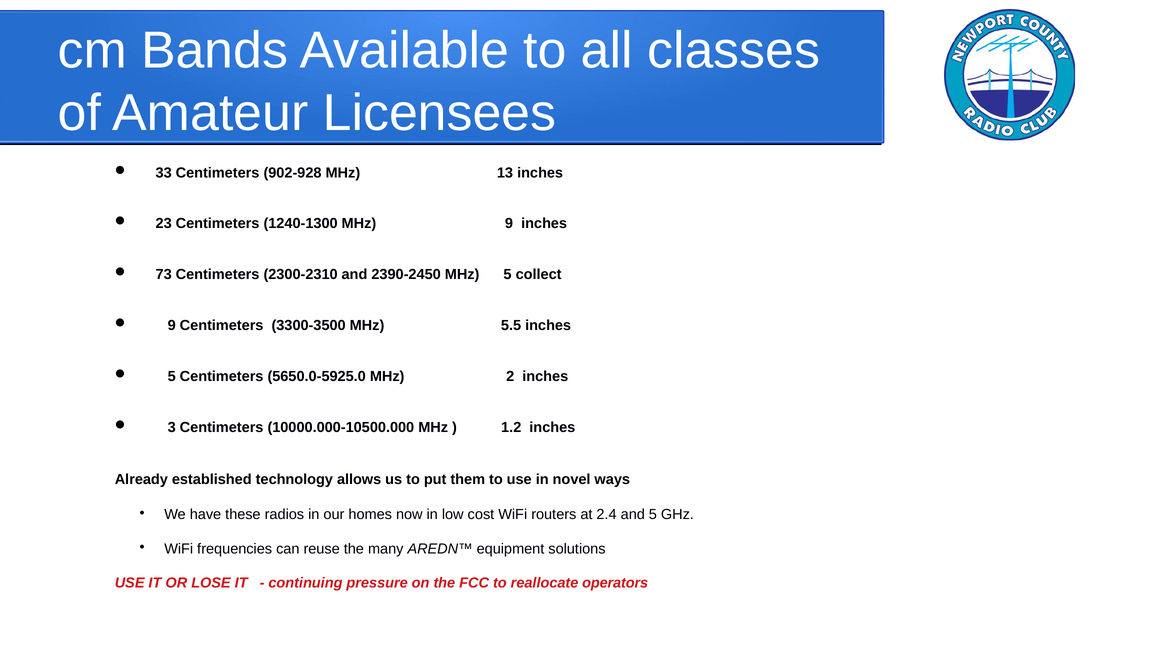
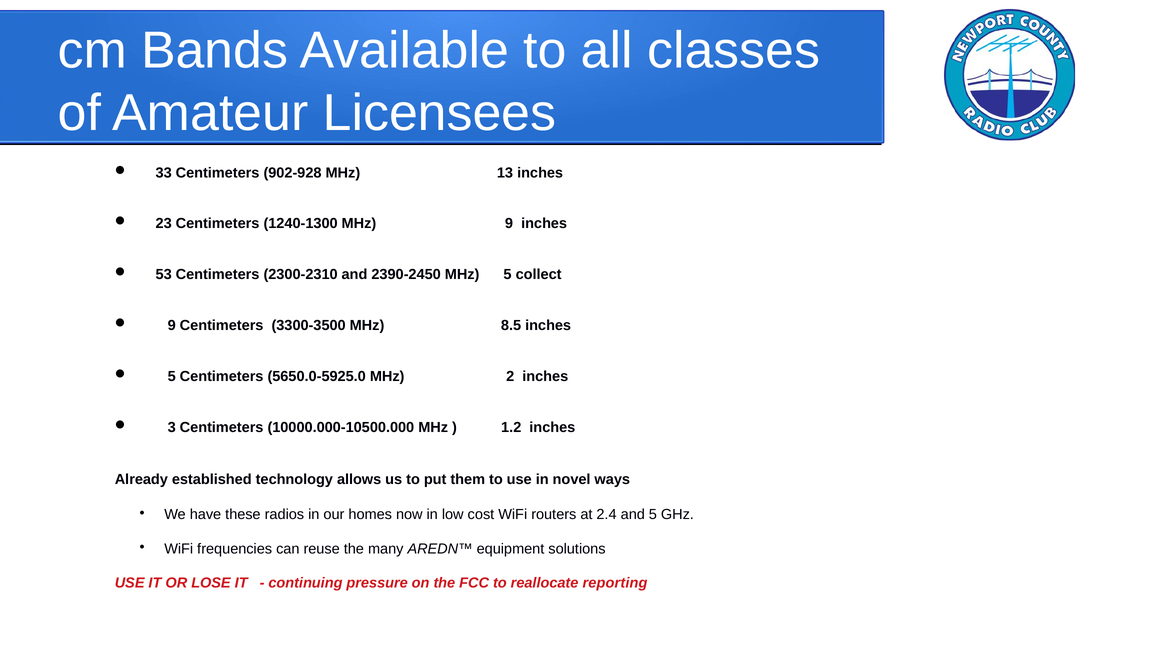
73: 73 -> 53
5.5: 5.5 -> 8.5
operators: operators -> reporting
